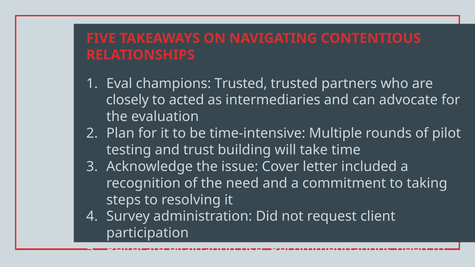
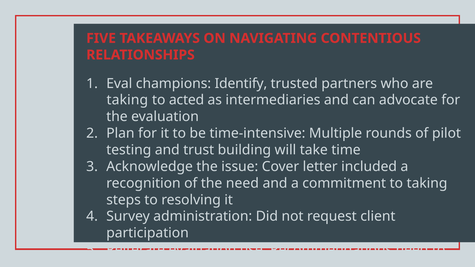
champions Trusted: Trusted -> Identify
closely at (127, 100): closely -> taking
